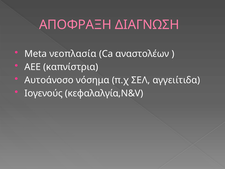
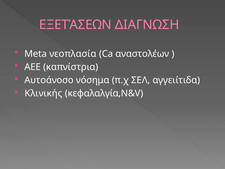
ΑΠΟΦΡΑΞΗ: ΑΠΟΦΡΑΞΗ -> ΕΞΕΤΆΣΕΩΝ
Ιογενούς: Ιογενούς -> Κλινικής
